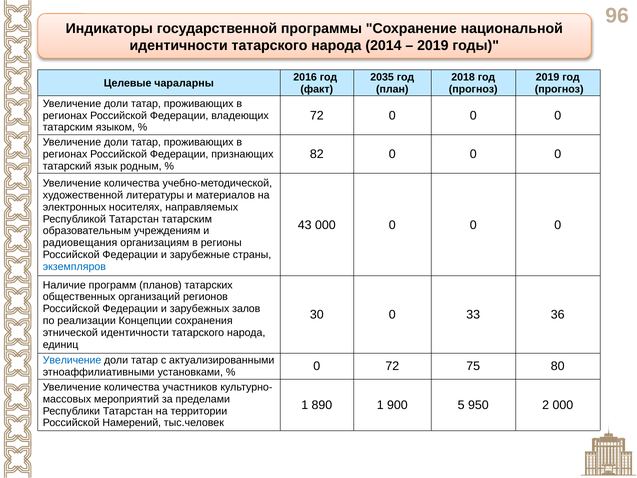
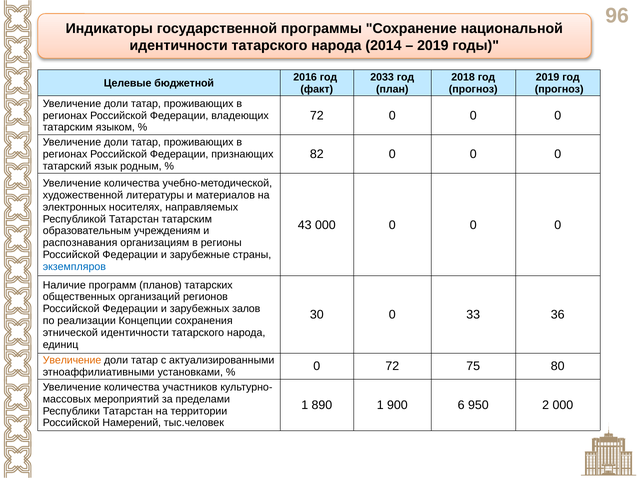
2035: 2035 -> 2033
чараларны: чараларны -> бюджетной
радиовещания: радиовещания -> распознавания
Увеличение at (72, 360) colour: blue -> orange
5: 5 -> 6
